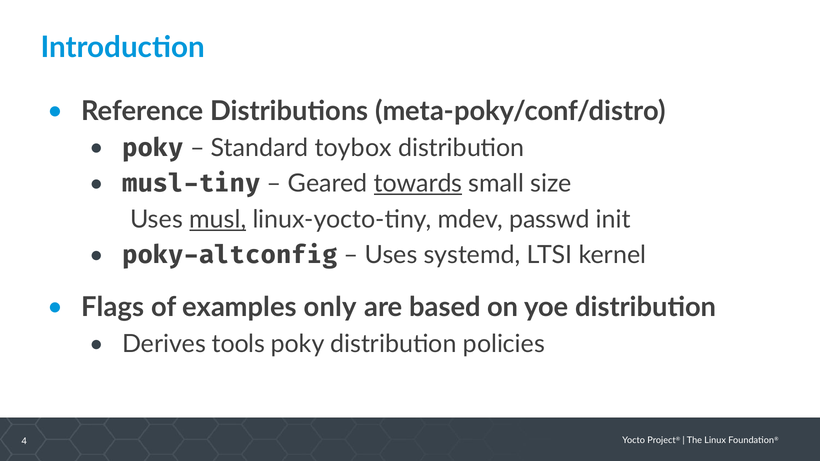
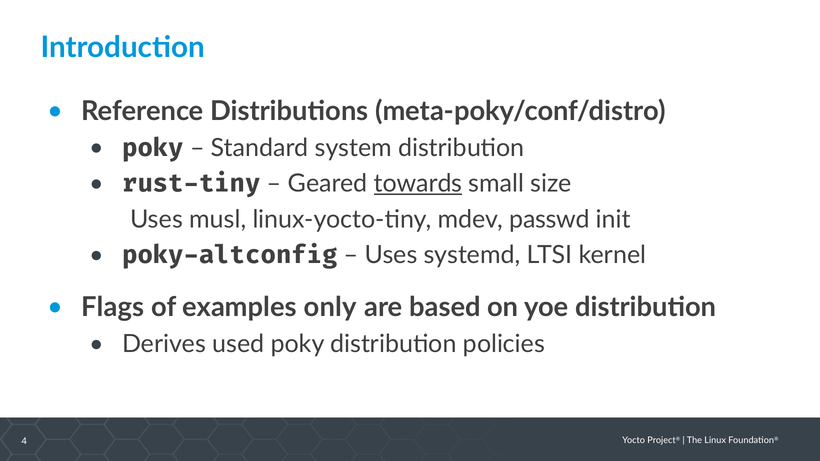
toybox: toybox -> system
musl-tiny: musl-tiny -> rust-tiny
musl underline: present -> none
tools: tools -> used
